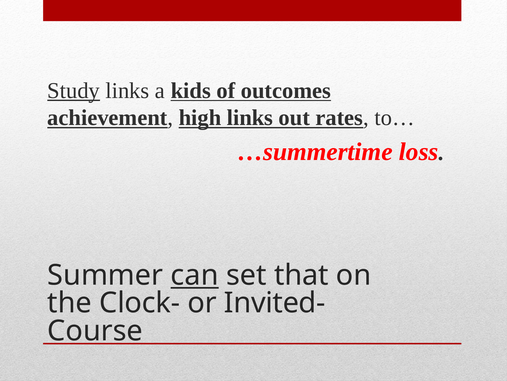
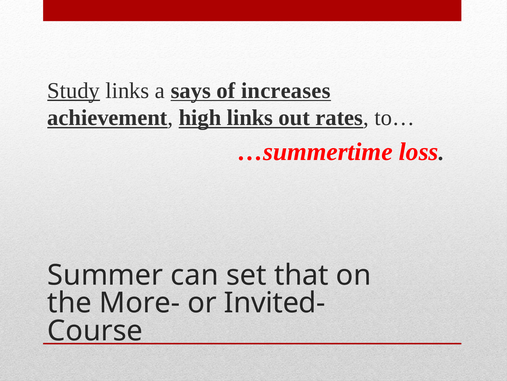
kids: kids -> says
outcomes: outcomes -> increases
can underline: present -> none
Clock-: Clock- -> More-
